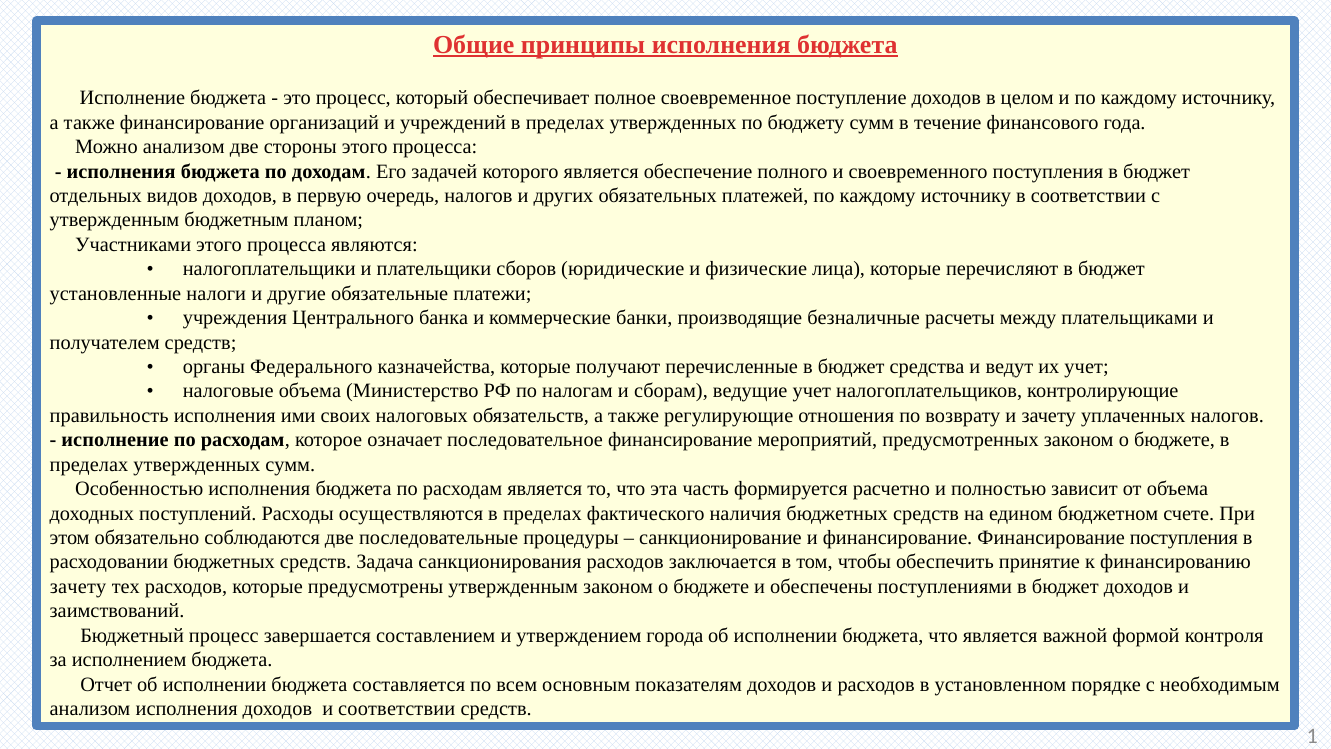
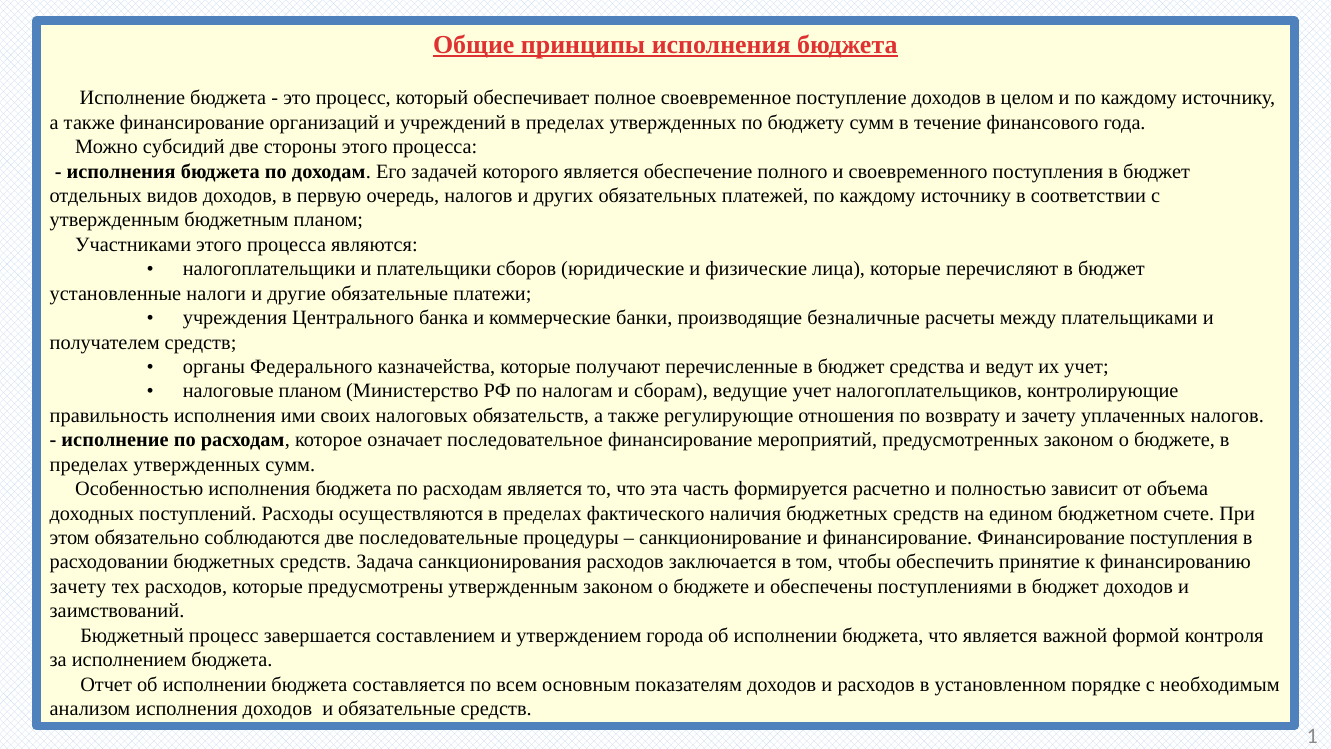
Можно анализом: анализом -> субсидий
налоговые объема: объема -> планом
и соответствии: соответствии -> обязательные
